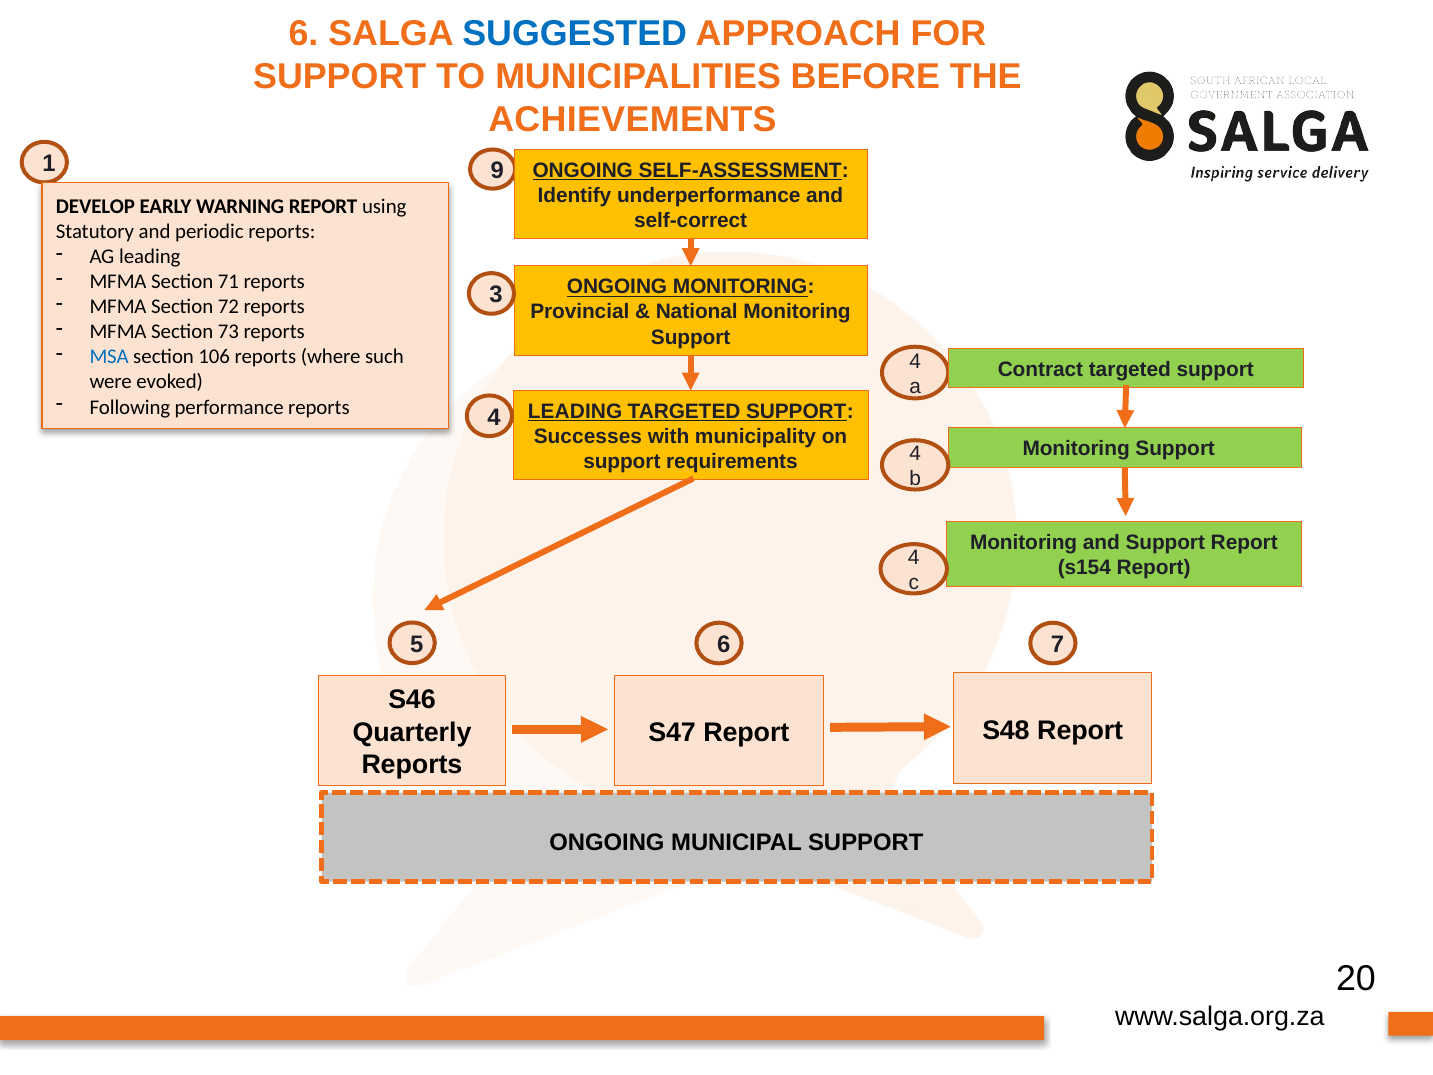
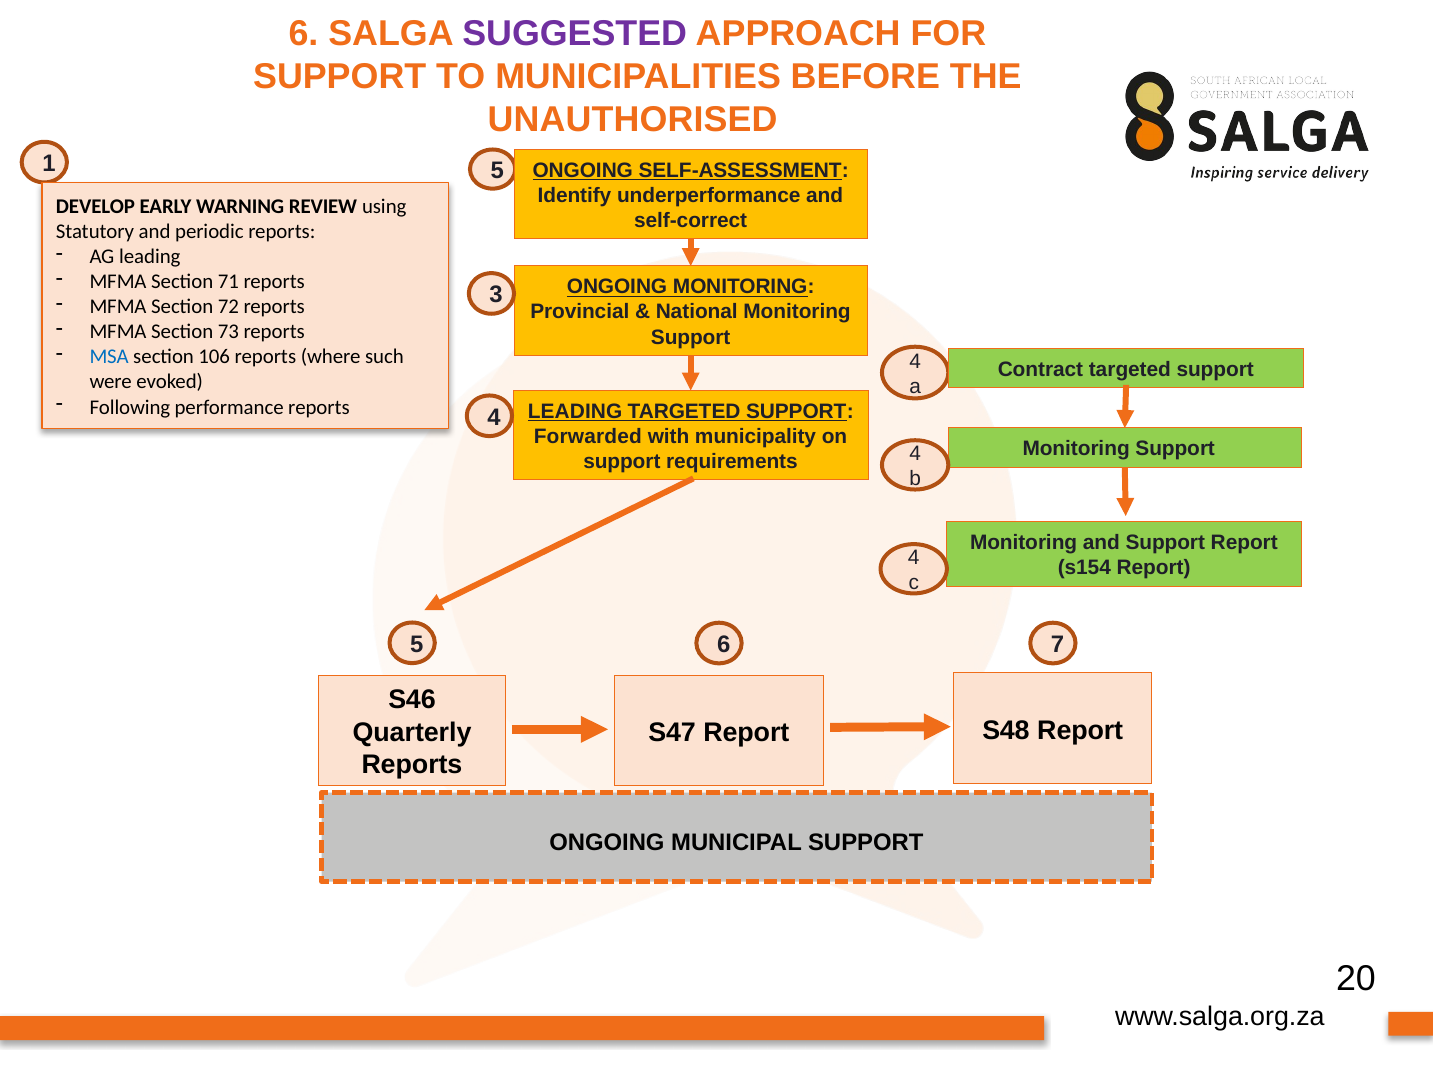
SUGGESTED colour: blue -> purple
ACHIEVEMENTS: ACHIEVEMENTS -> UNAUTHORISED
1 9: 9 -> 5
WARNING REPORT: REPORT -> REVIEW
Successes: Successes -> Forwarded
